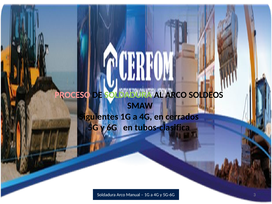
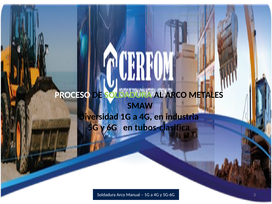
PROCESO colour: pink -> white
SOLDEOS: SOLDEOS -> METALES
Siguientes: Siguientes -> Diversidad
cerrados: cerrados -> industria
